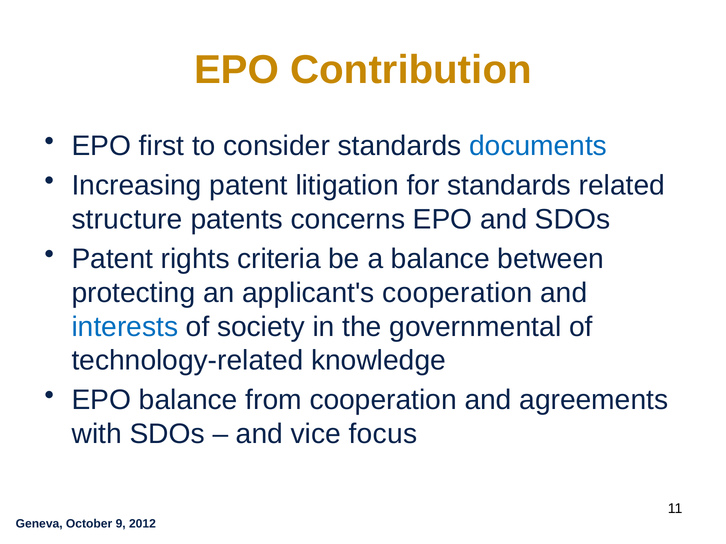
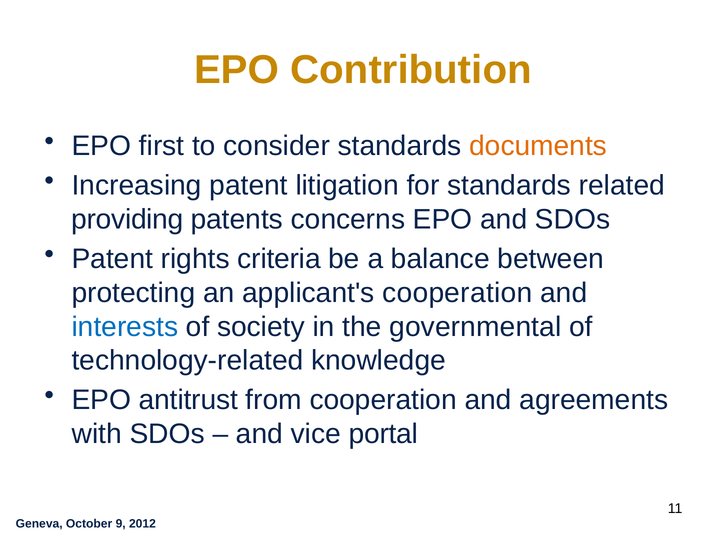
documents colour: blue -> orange
structure: structure -> providing
EPO balance: balance -> antitrust
focus: focus -> portal
